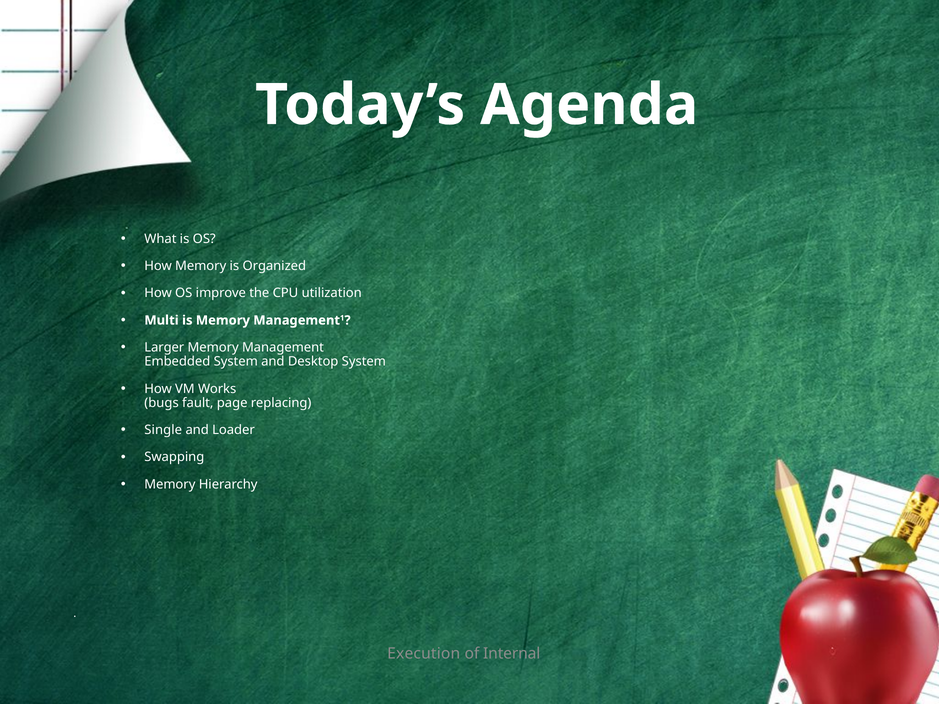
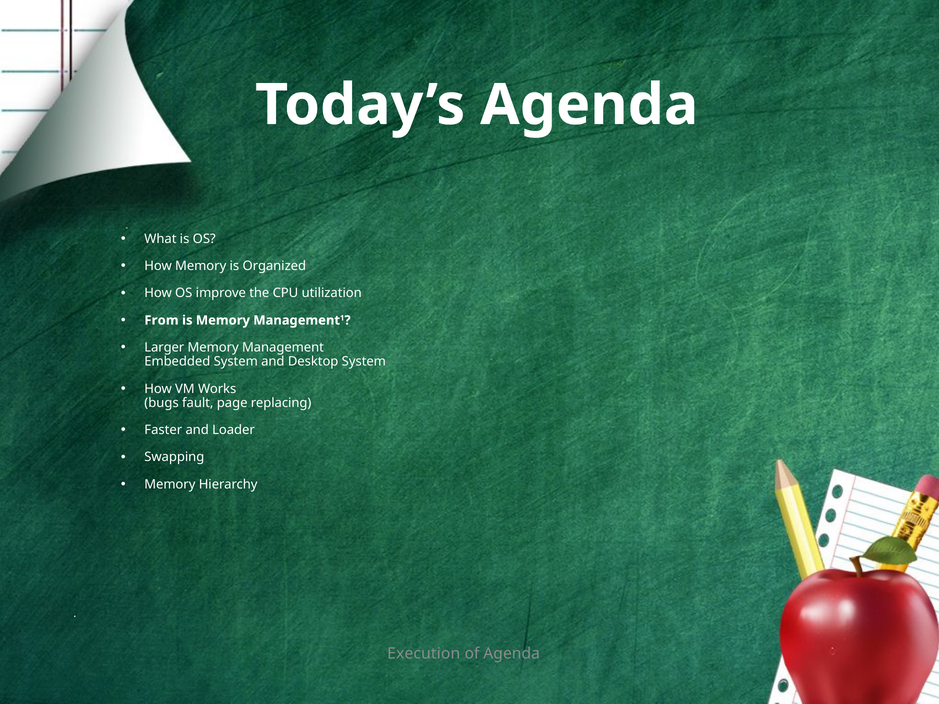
Multi: Multi -> From
Single: Single -> Faster
of Internal: Internal -> Agenda
